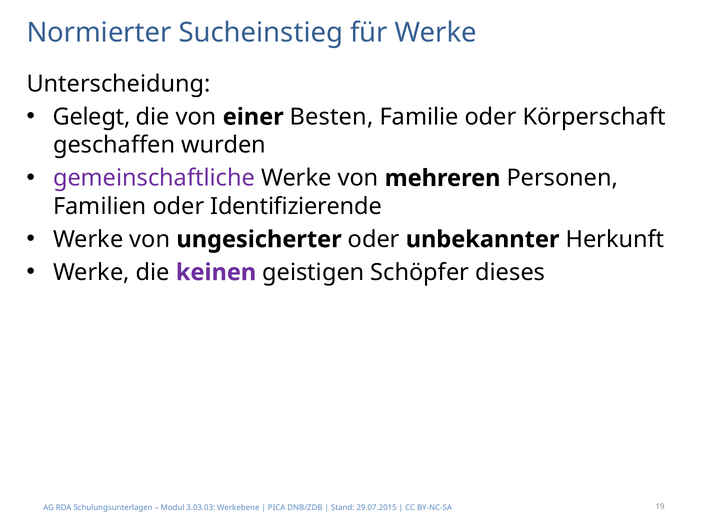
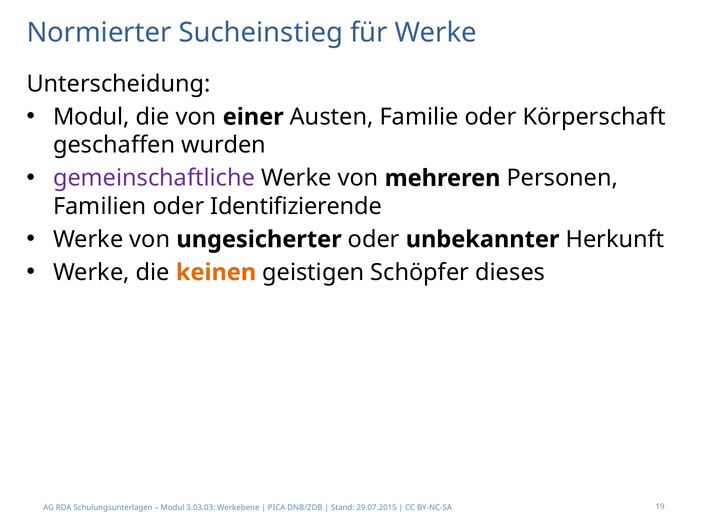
Gelegt at (91, 117): Gelegt -> Modul
Besten: Besten -> Austen
keinen colour: purple -> orange
